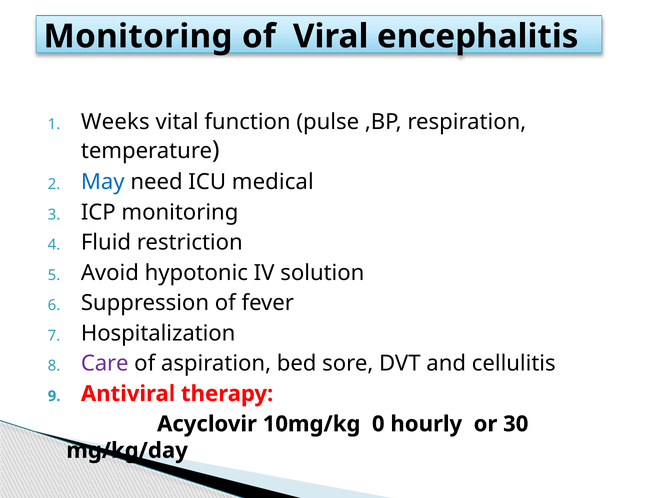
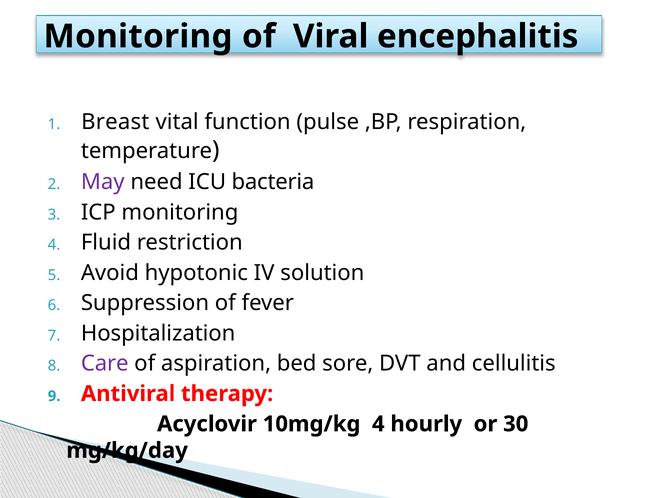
Weeks: Weeks -> Breast
May colour: blue -> purple
medical: medical -> bacteria
10mg/kg 0: 0 -> 4
